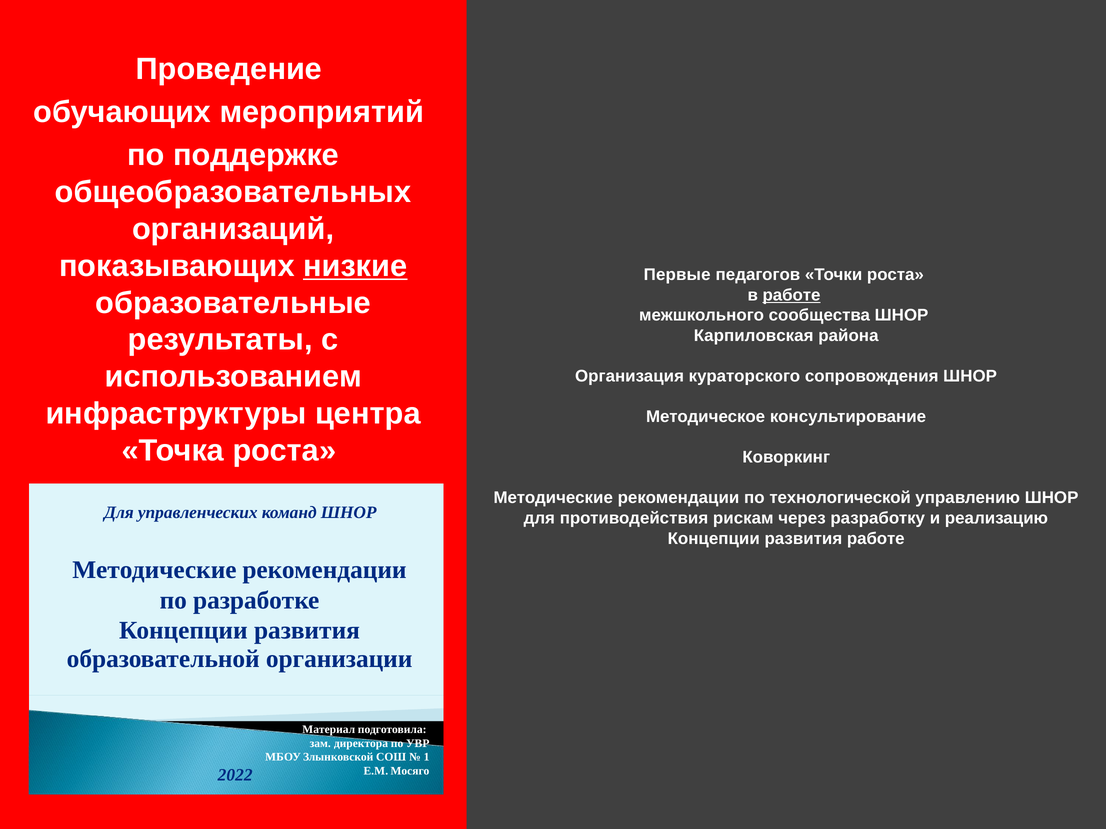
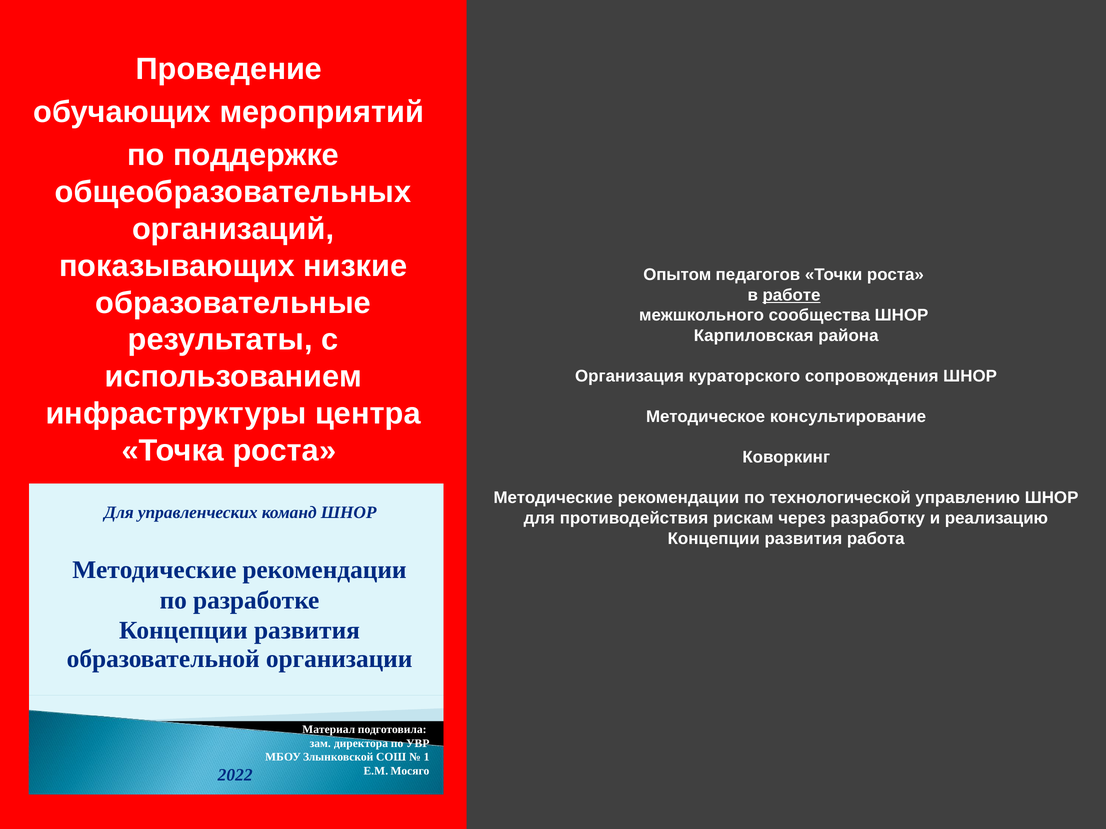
низкие underline: present -> none
Первые: Первые -> Опытом
развития работе: работе -> работа
